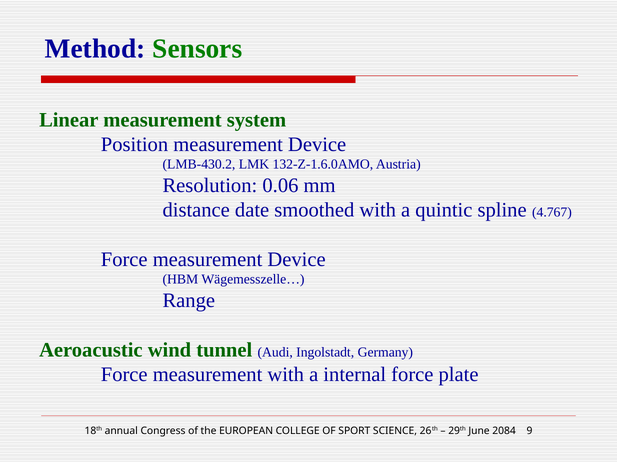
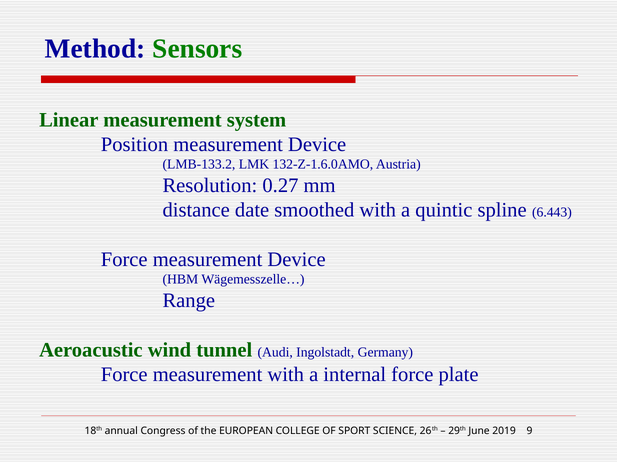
LMB-430.2: LMB-430.2 -> LMB-133.2
0.06: 0.06 -> 0.27
4.767: 4.767 -> 6.443
2084: 2084 -> 2019
